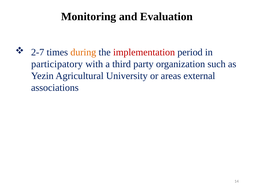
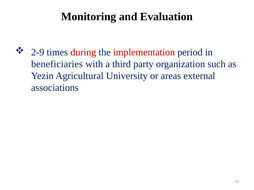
2-7: 2-7 -> 2-9
during colour: orange -> red
participatory: participatory -> beneficiaries
